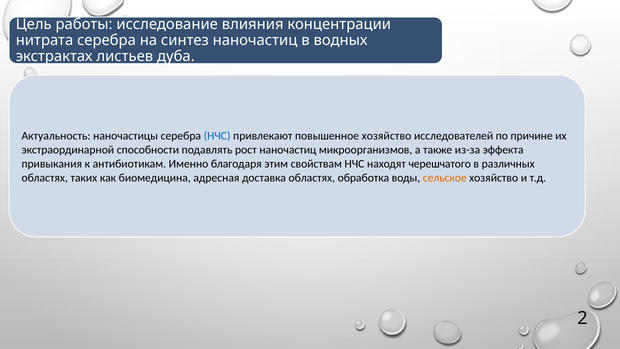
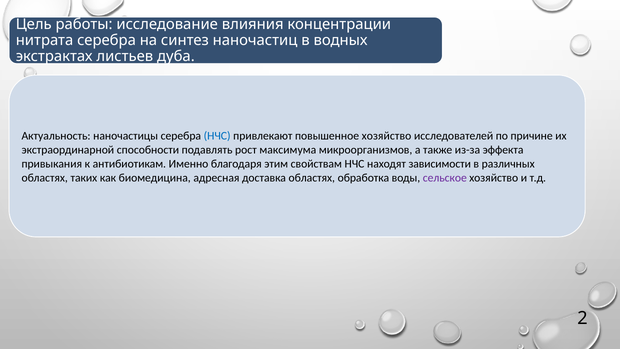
рост наночастиц: наночастиц -> максимума
черешчатого: черешчатого -> зависимости
сельское colour: orange -> purple
